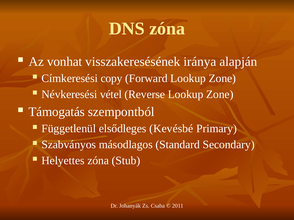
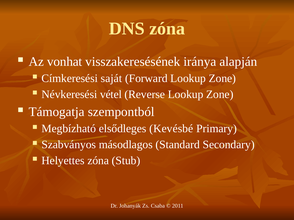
copy: copy -> saját
Támogatás: Támogatás -> Támogatja
Függetlenül: Függetlenül -> Megbízható
